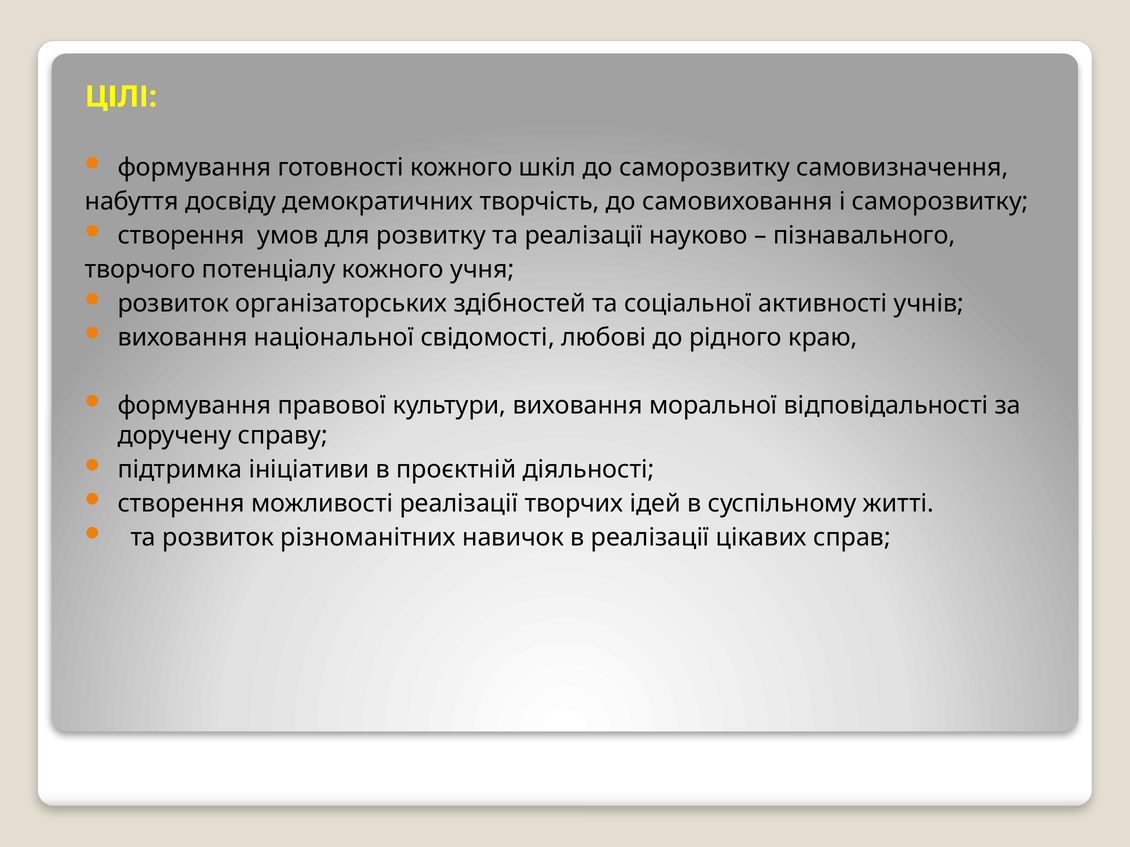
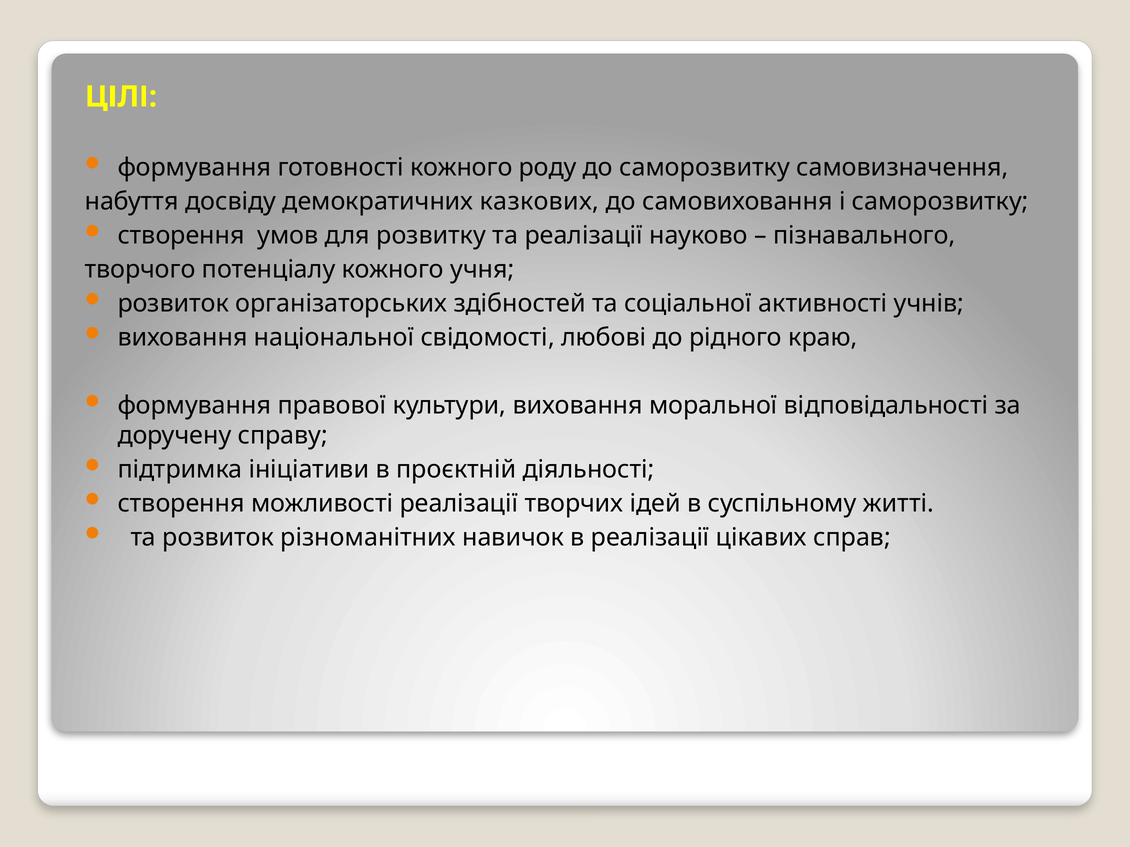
шкіл: шкіл -> роду
творчість: творчість -> казкових
